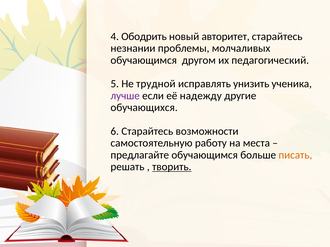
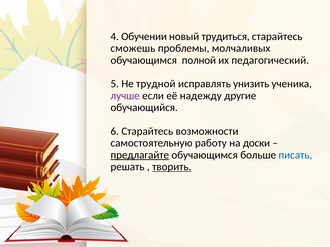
Ободрить: Ободрить -> Обучении
авторитет: авторитет -> трудиться
незнании: незнании -> сможешь
другом: другом -> полной
обучающихся: обучающихся -> обучающийся
места: места -> доски
предлагайте underline: none -> present
писать colour: orange -> blue
